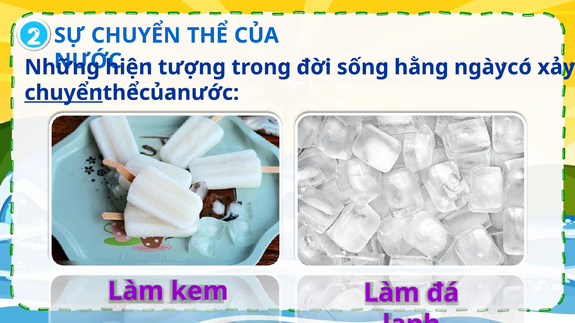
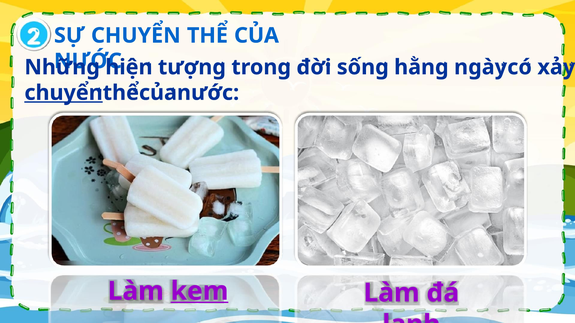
kem underline: none -> present
